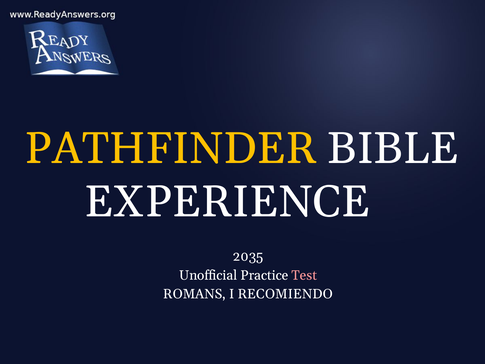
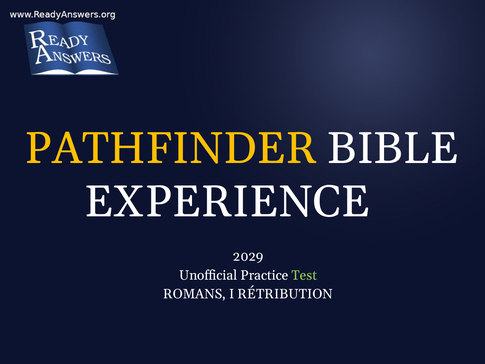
2035: 2035 -> 2029
Test colour: pink -> light green
RECOMIENDO: RECOMIENDO -> RÉTRIBUTION
